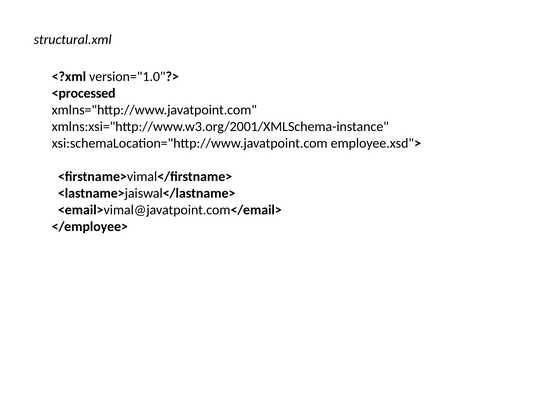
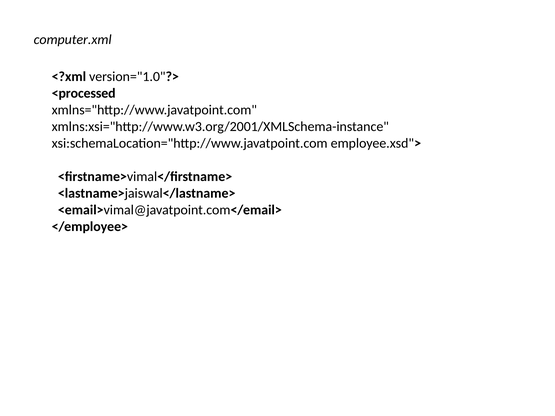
structural.xml: structural.xml -> computer.xml
